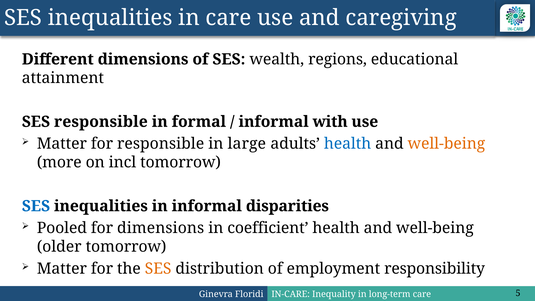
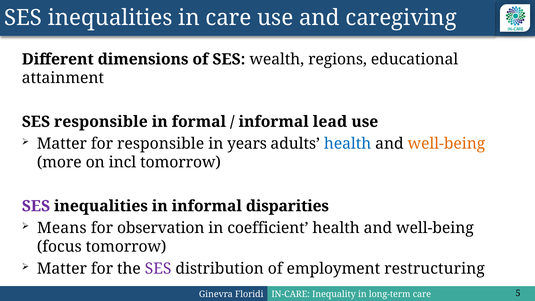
with: with -> lead
large: large -> years
SES at (36, 206) colour: blue -> purple
Pooled: Pooled -> Means
for dimensions: dimensions -> observation
older: older -> focus
SES at (158, 269) colour: orange -> purple
responsibility: responsibility -> restructuring
